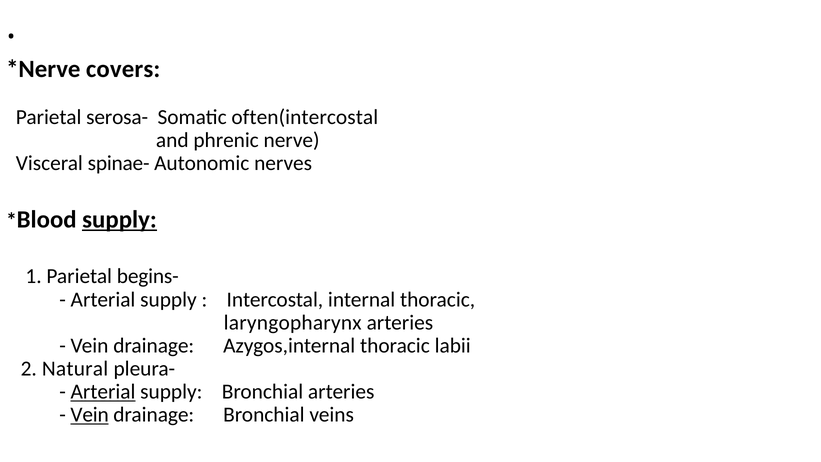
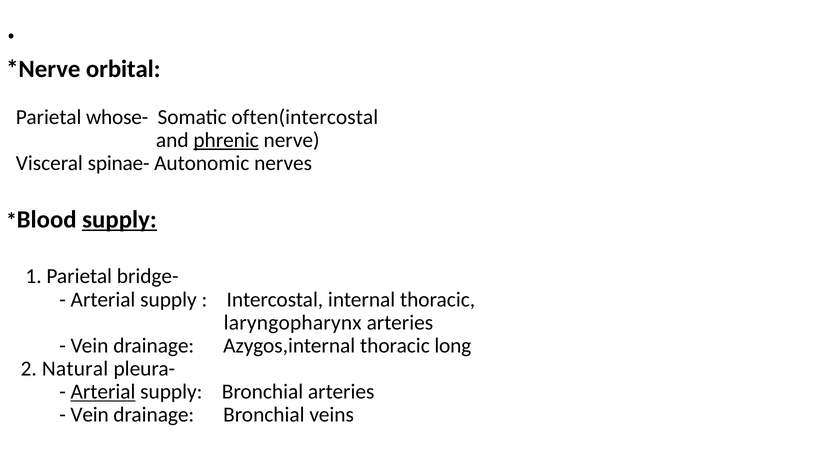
covers: covers -> orbital
serosa-: serosa- -> whose-
phrenic underline: none -> present
begins-: begins- -> bridge-
labii: labii -> long
Vein at (90, 415) underline: present -> none
